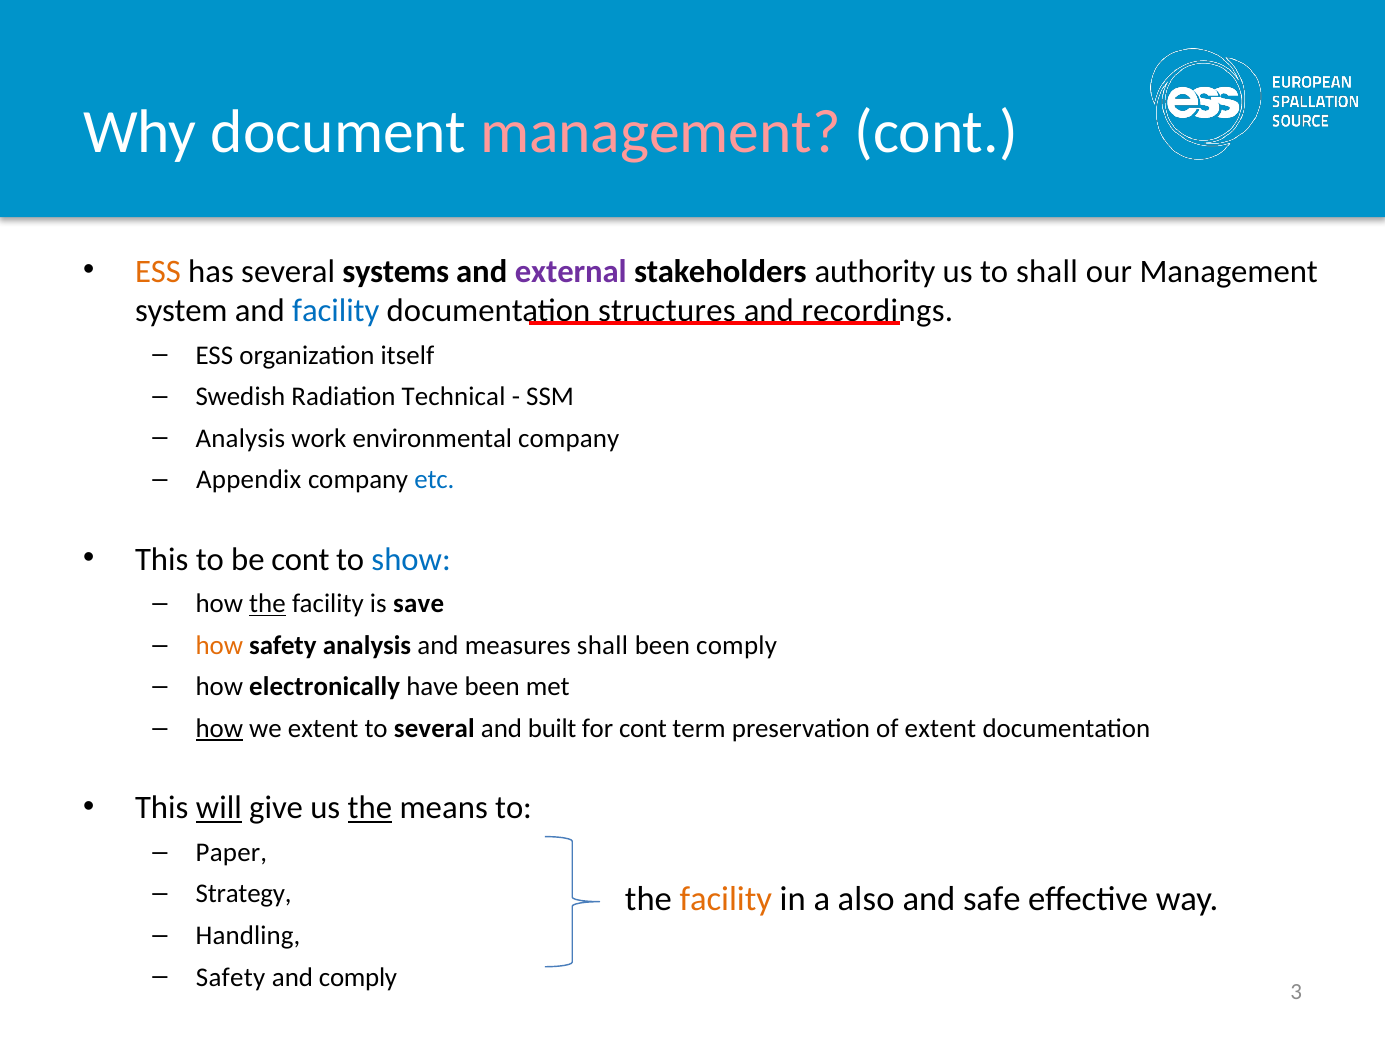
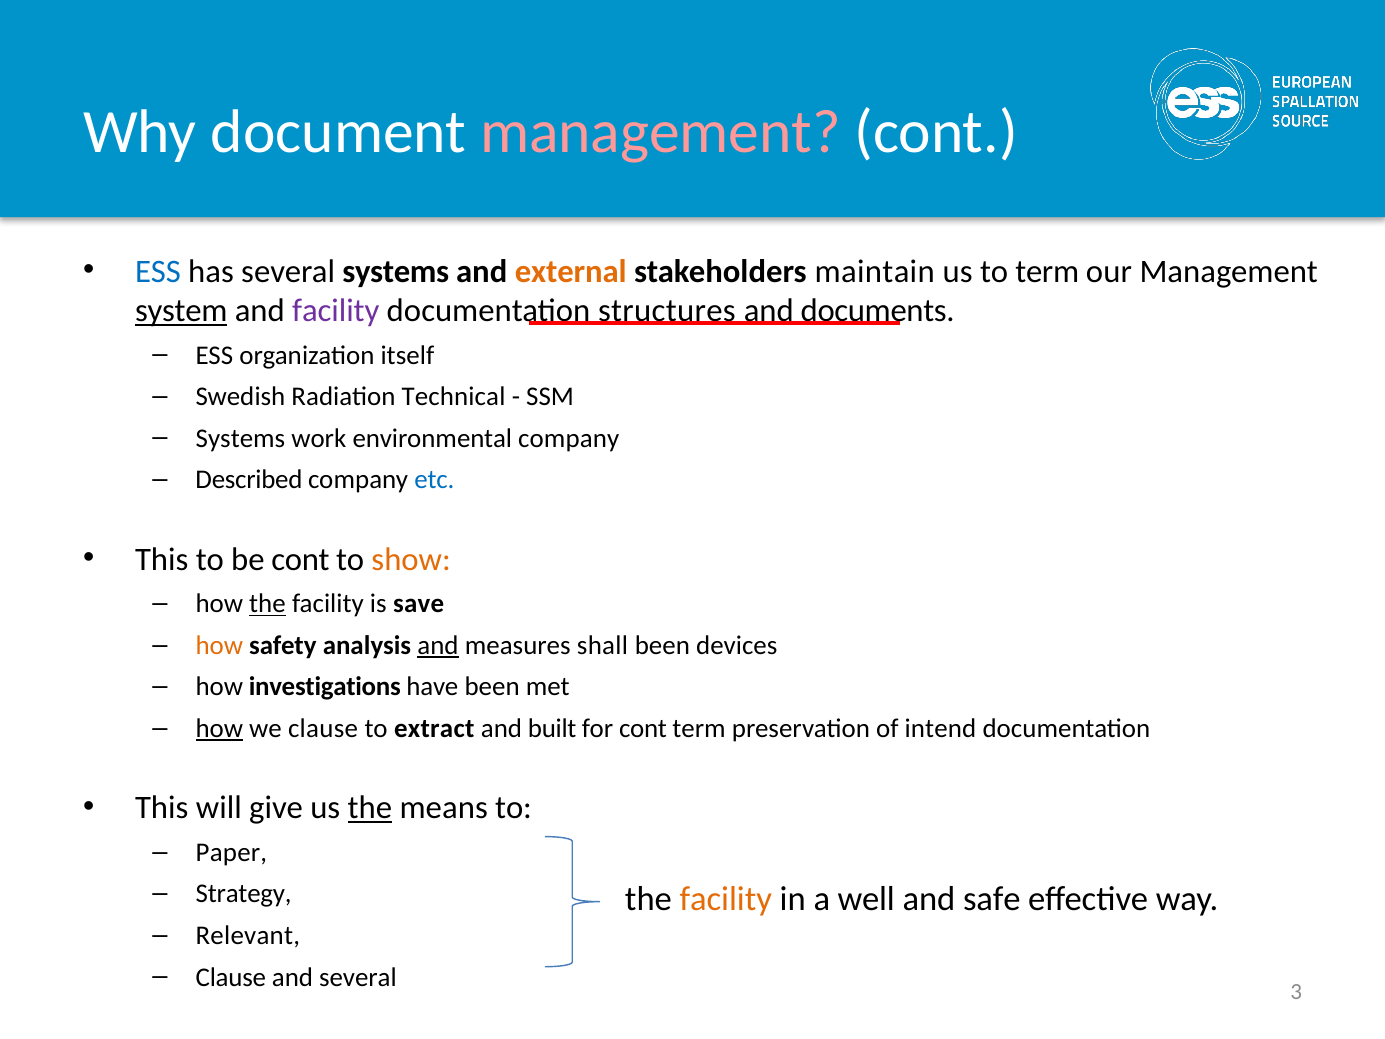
ESS at (158, 271) colour: orange -> blue
external colour: purple -> orange
authority: authority -> maintain
to shall: shall -> term
system underline: none -> present
facility at (336, 310) colour: blue -> purple
recordings: recordings -> documents
Analysis at (240, 438): Analysis -> Systems
Appendix: Appendix -> Described
show colour: blue -> orange
and at (438, 645) underline: none -> present
been comply: comply -> devices
electronically: electronically -> investigations
we extent: extent -> clause
to several: several -> extract
of extent: extent -> intend
will underline: present -> none
also: also -> well
Handling: Handling -> Relevant
Safety at (231, 977): Safety -> Clause
and comply: comply -> several
